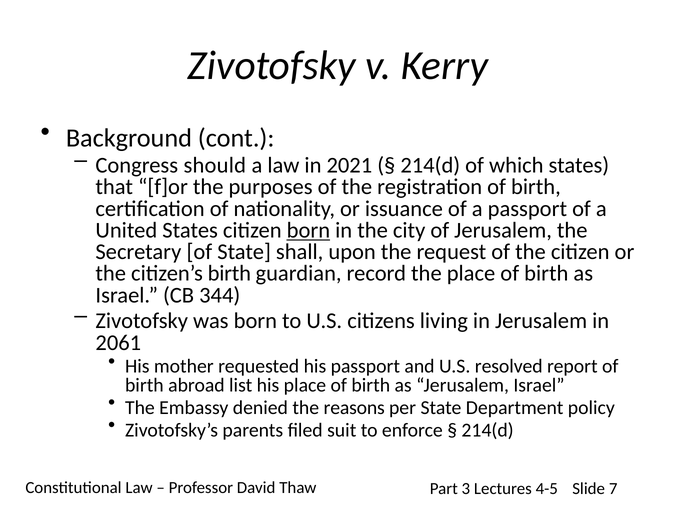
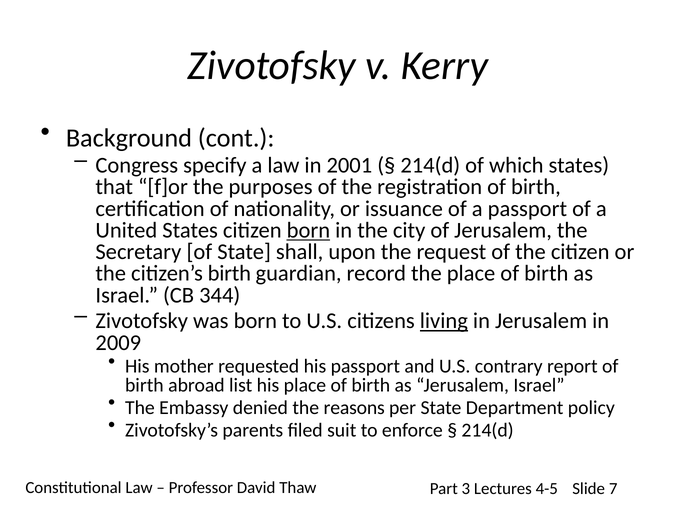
should: should -> specify
2021: 2021 -> 2001
living underline: none -> present
2061: 2061 -> 2009
resolved: resolved -> contrary
